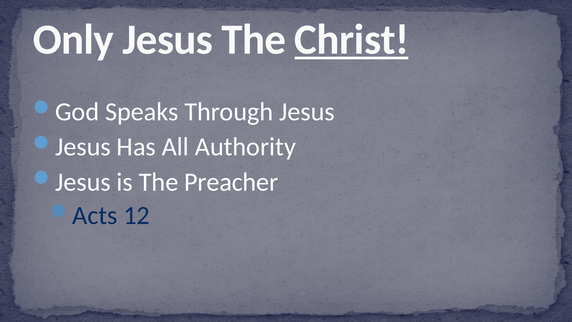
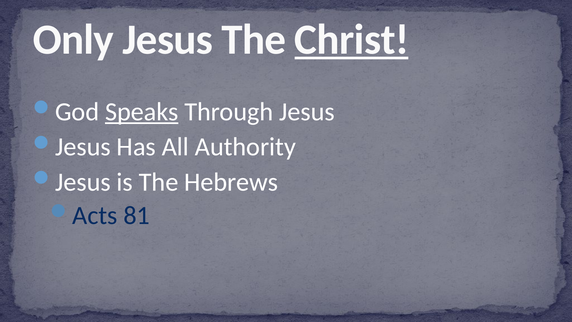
Speaks underline: none -> present
Preacher: Preacher -> Hebrews
12: 12 -> 81
